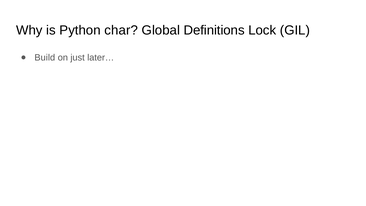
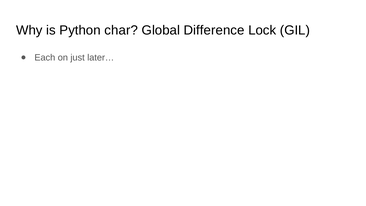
Definitions: Definitions -> Difference
Build: Build -> Each
